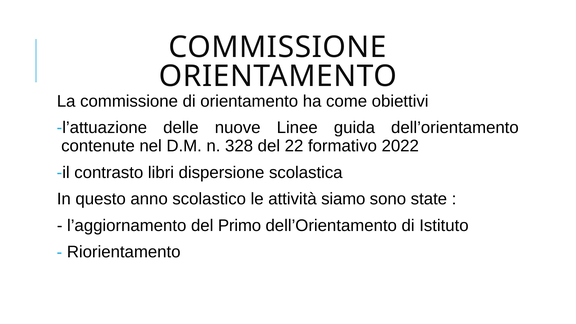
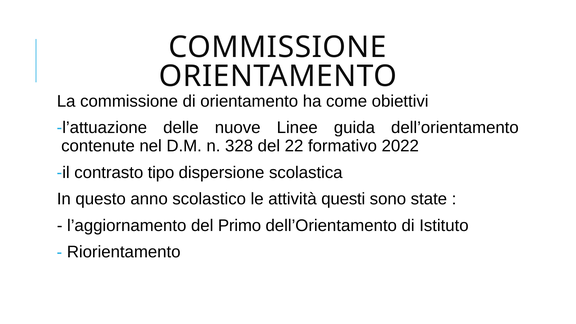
libri: libri -> tipo
siamo: siamo -> questi
